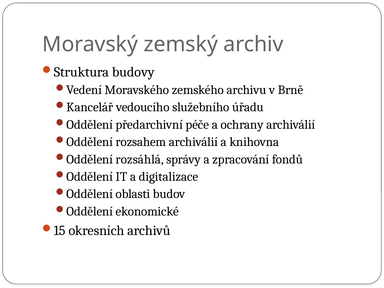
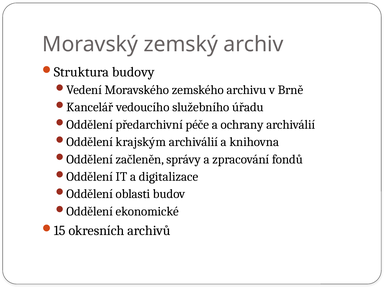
rozsahem: rozsahem -> krajským
rozsáhlá: rozsáhlá -> začleněn
